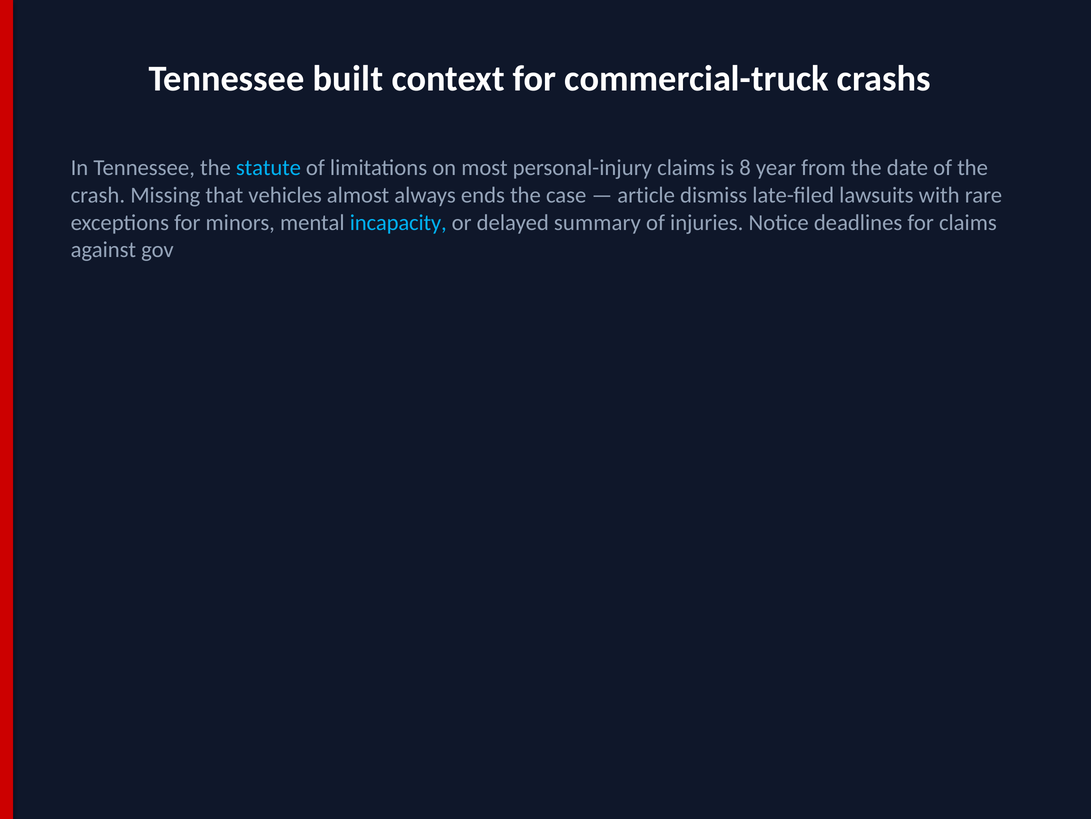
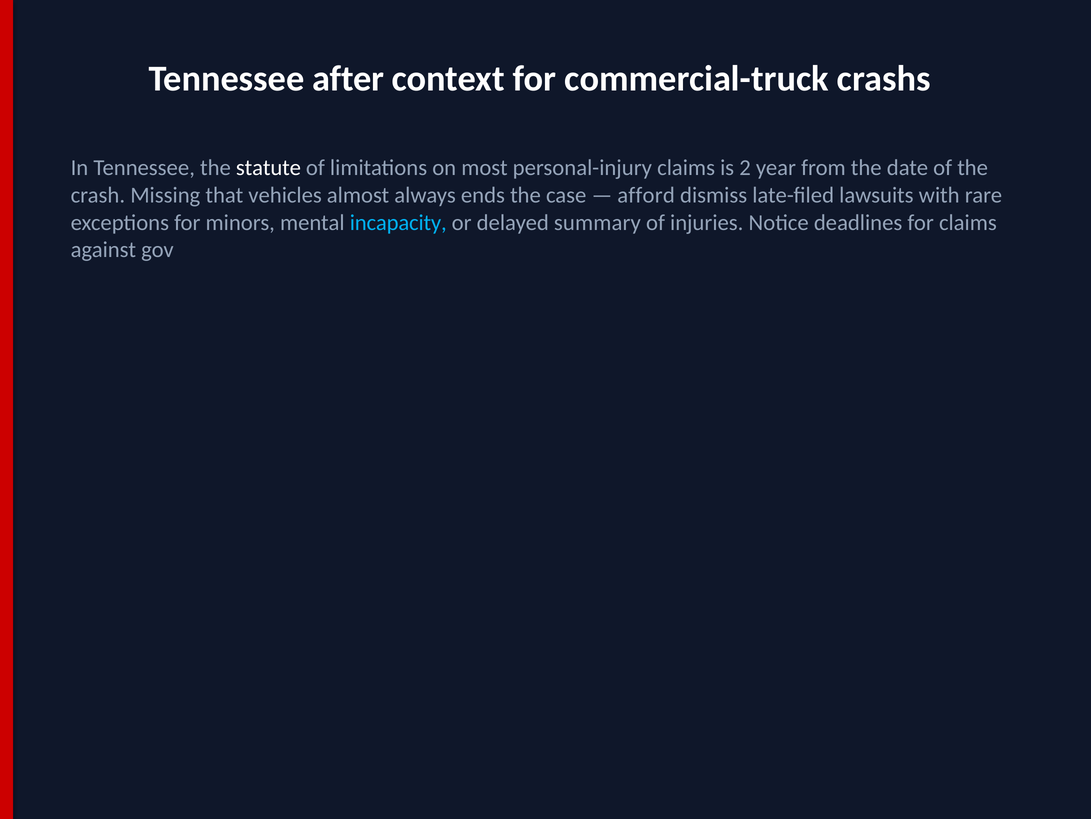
built: built -> after
statute colour: light blue -> white
8: 8 -> 2
article: article -> afford
